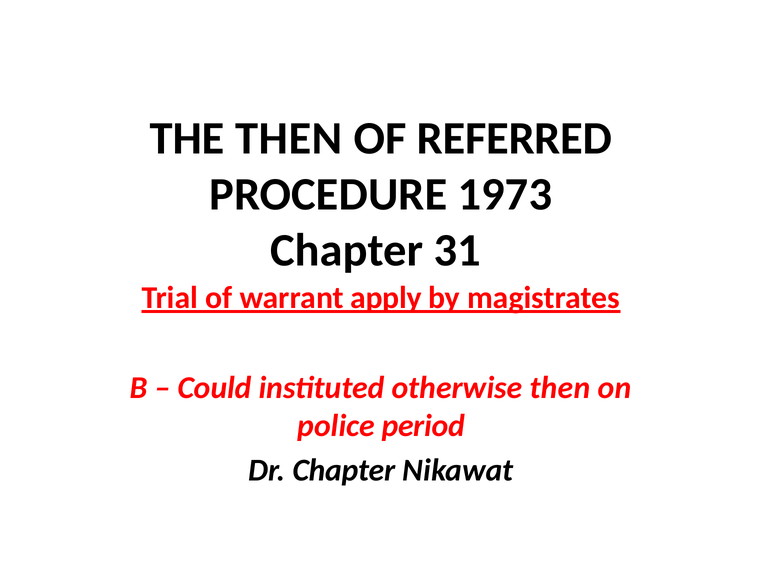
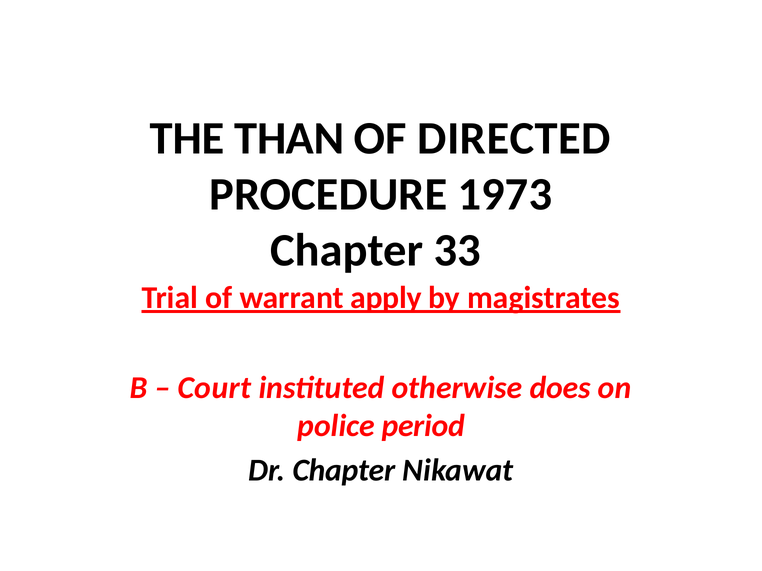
THE THEN: THEN -> THAN
REFERRED: REFERRED -> DIRECTED
31: 31 -> 33
Could: Could -> Court
otherwise then: then -> does
